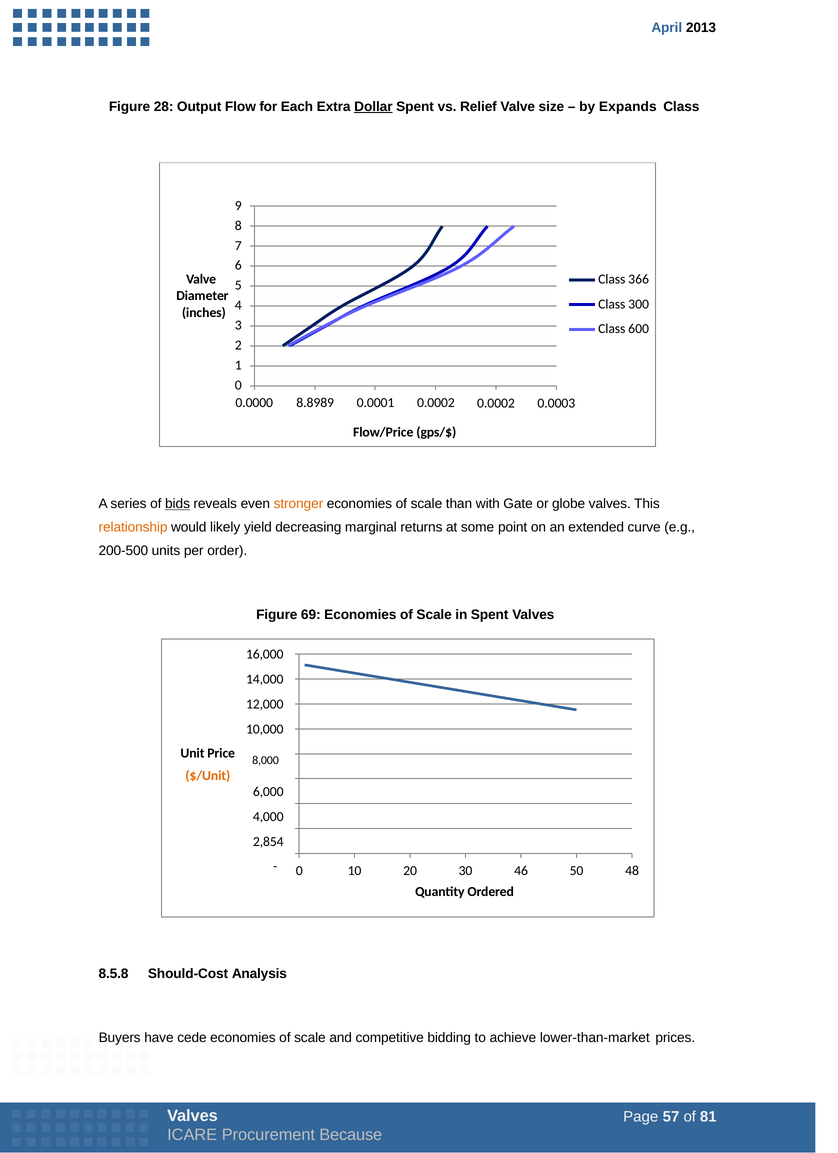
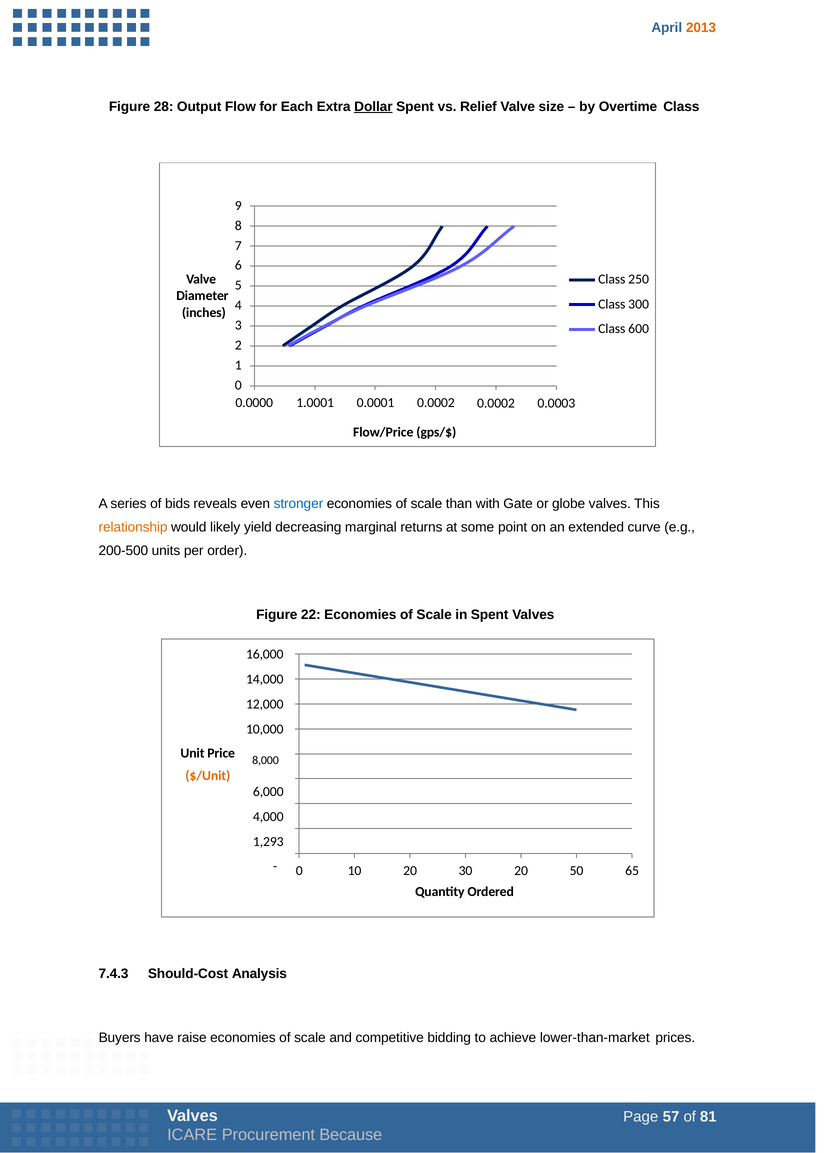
2013 colour: black -> orange
Expands: Expands -> Overtime
366: 366 -> 250
8.8989: 8.8989 -> 1.0001
bids underline: present -> none
stronger colour: orange -> blue
69: 69 -> 22
2,854: 2,854 -> 1,293
30 46: 46 -> 20
48: 48 -> 65
8.5.8: 8.5.8 -> 7.4.3
cede: cede -> raise
